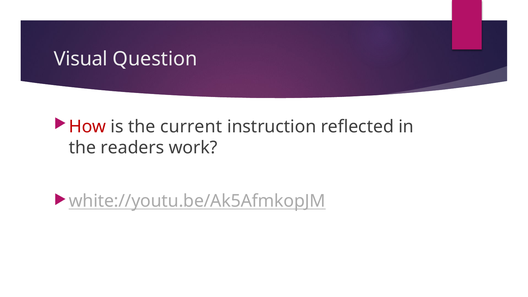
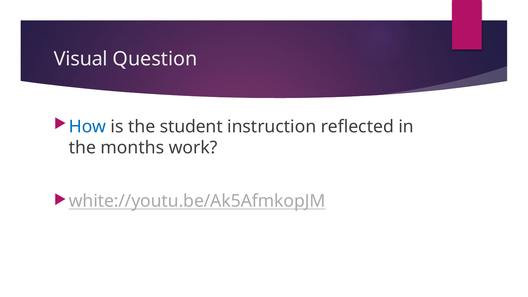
How colour: red -> blue
current: current -> student
readers: readers -> months
